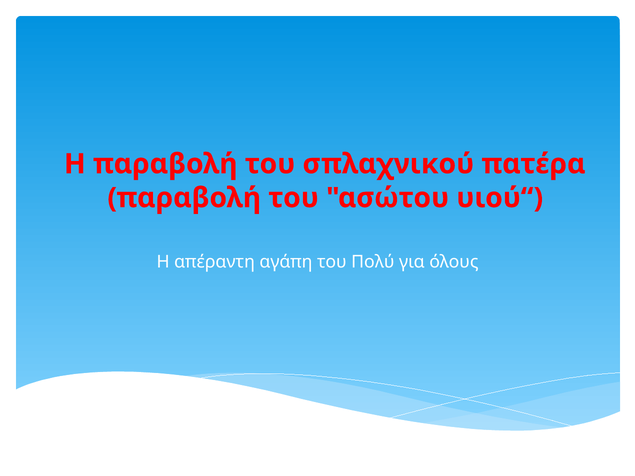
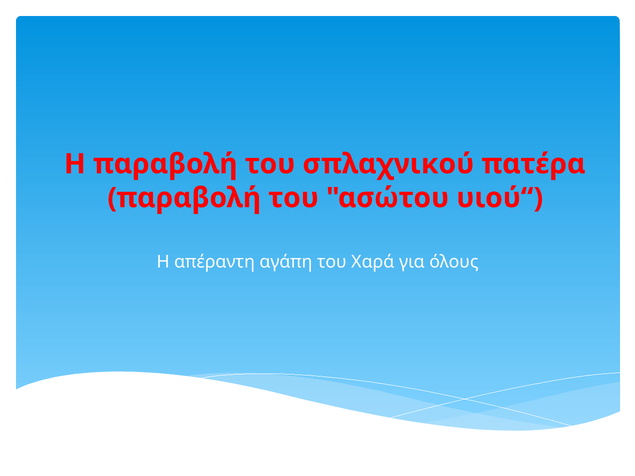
Πολύ: Πολύ -> Χαρά
